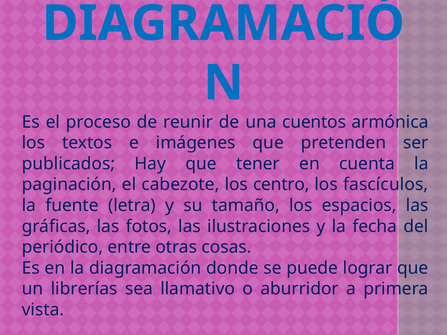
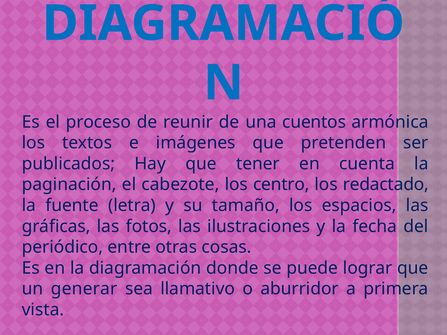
fascículos: fascículos -> redactado
librerías: librerías -> generar
